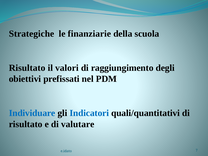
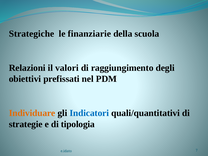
Risultato at (27, 68): Risultato -> Relazioni
Individuare colour: blue -> orange
risultato at (26, 124): risultato -> strategie
valutare: valutare -> tipologia
